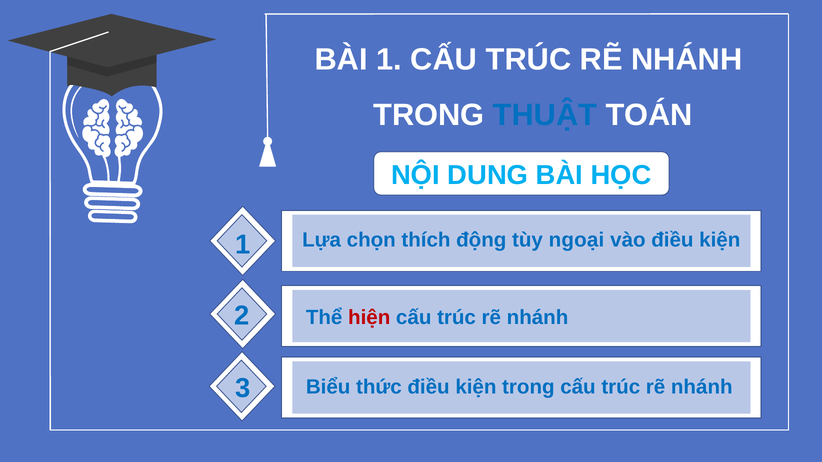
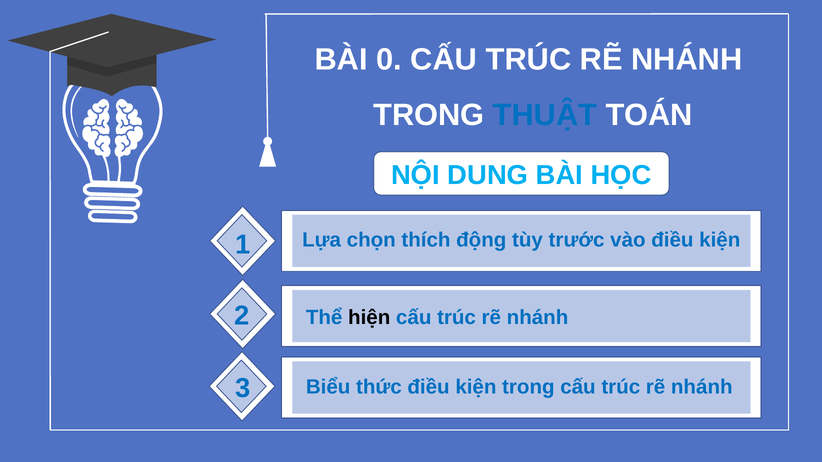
BÀI 1: 1 -> 0
ngoại: ngoại -> trước
hiện colour: red -> black
